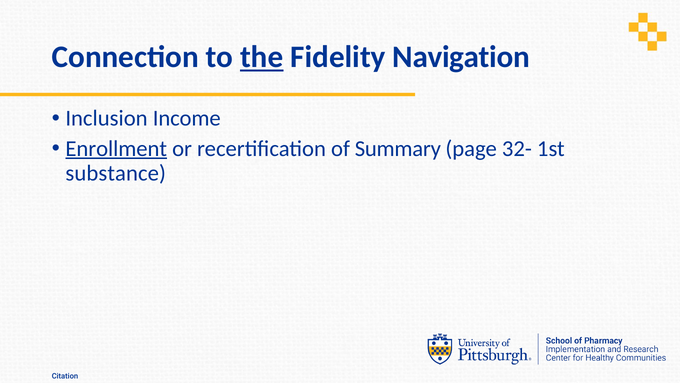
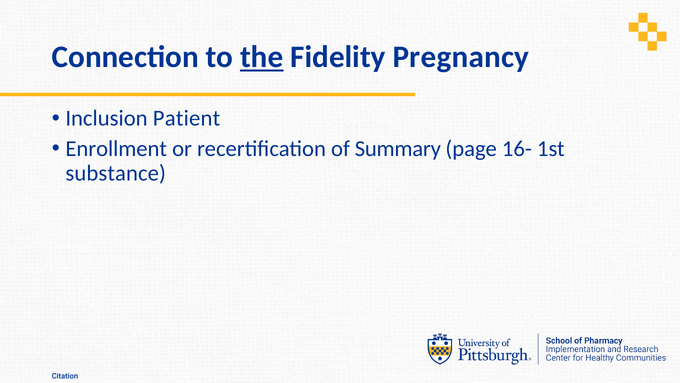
Navigation: Navigation -> Pregnancy
Income: Income -> Patient
Enrollment underline: present -> none
32-: 32- -> 16-
